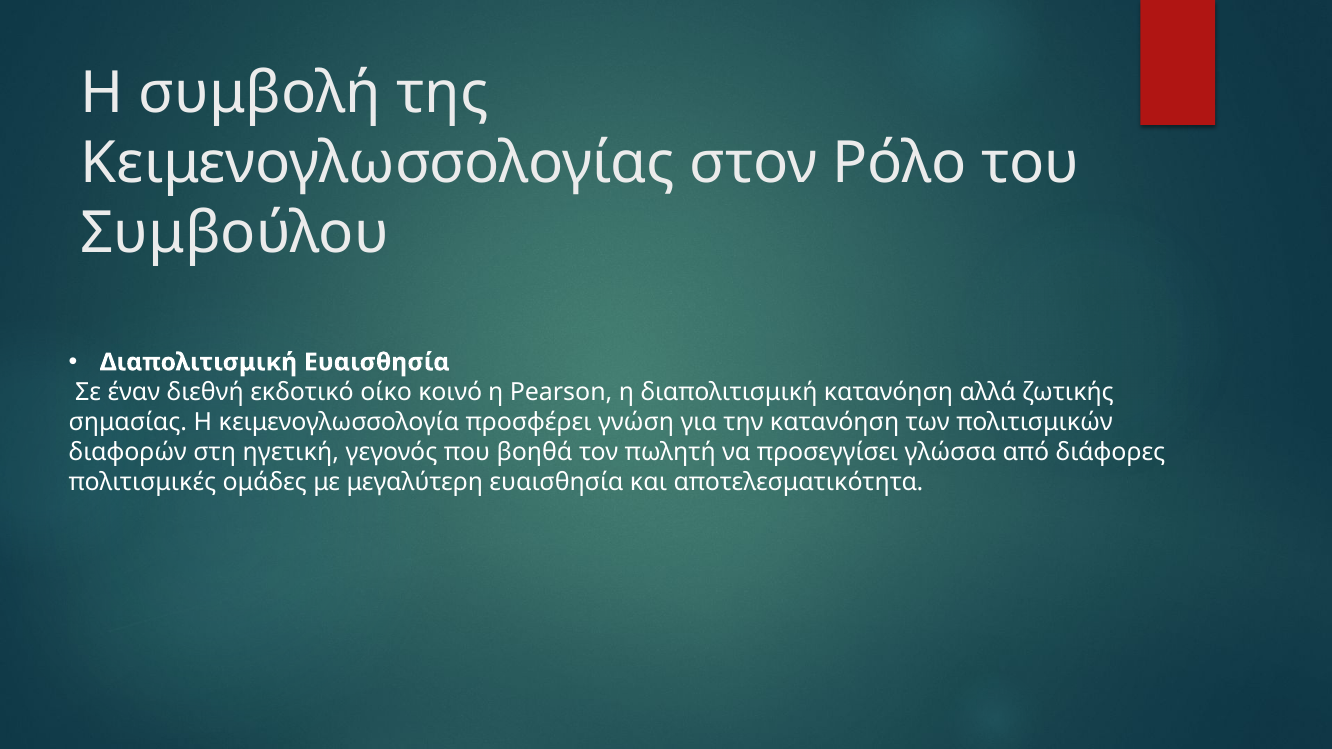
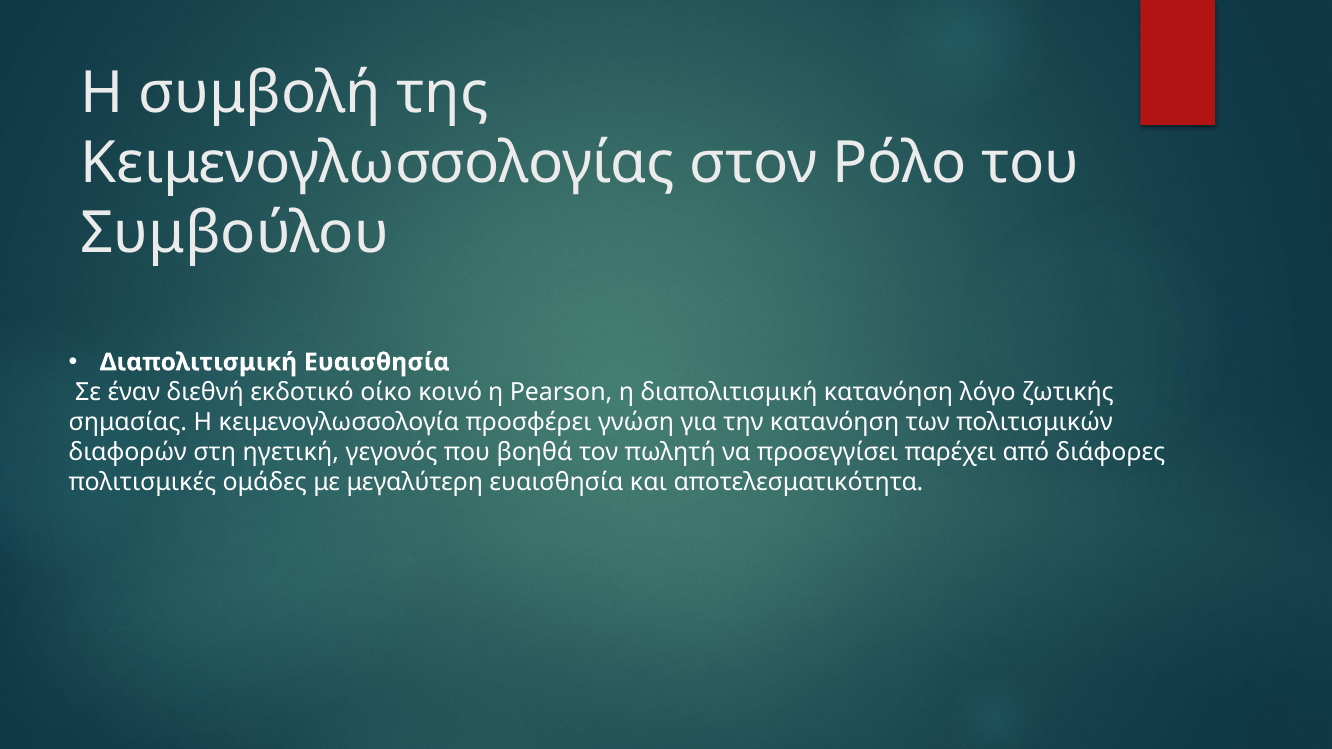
αλλά: αλλά -> λόγο
γλώσσα: γλώσσα -> παρέχει
